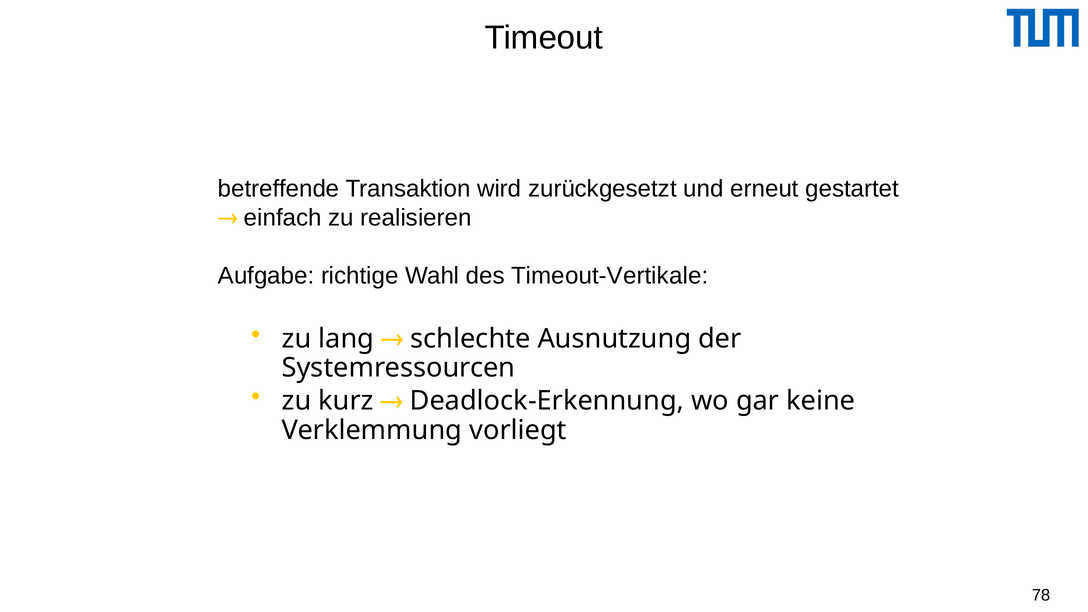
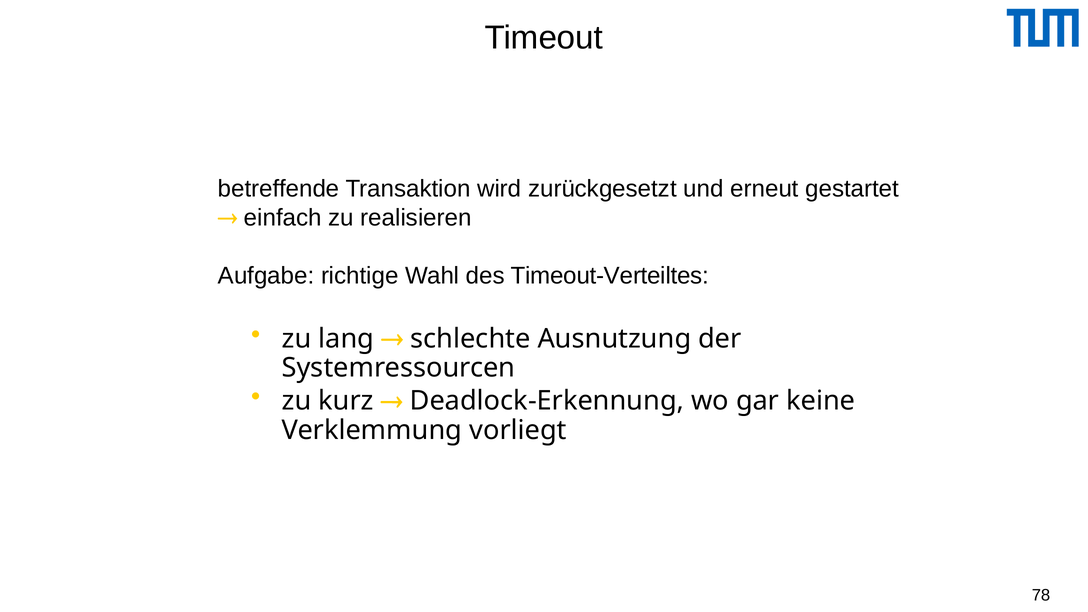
Timeout-Vertikale: Timeout-Vertikale -> Timeout-Verteiltes
